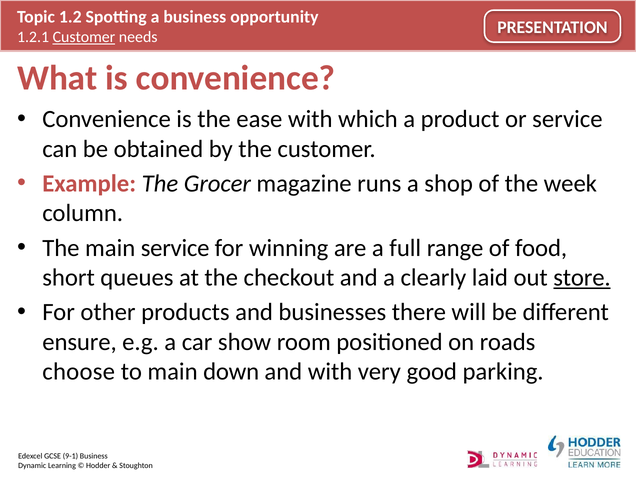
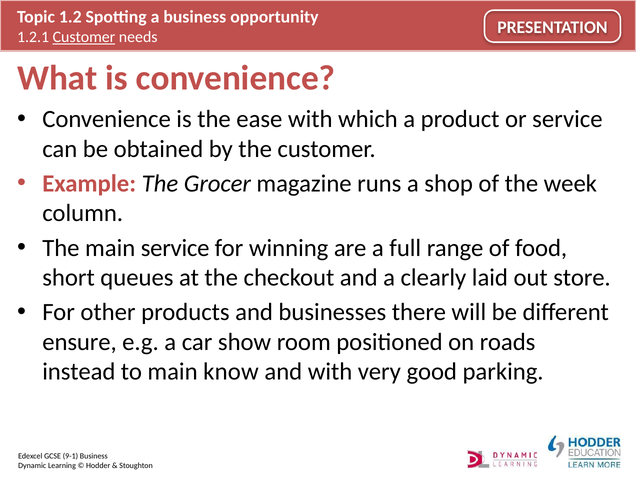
store underline: present -> none
choose: choose -> instead
down: down -> know
